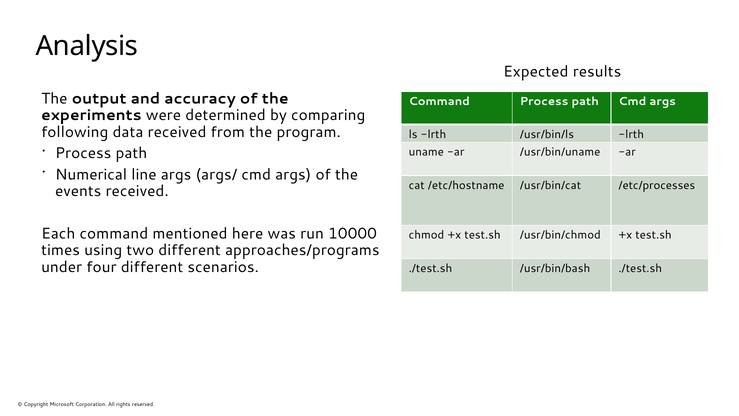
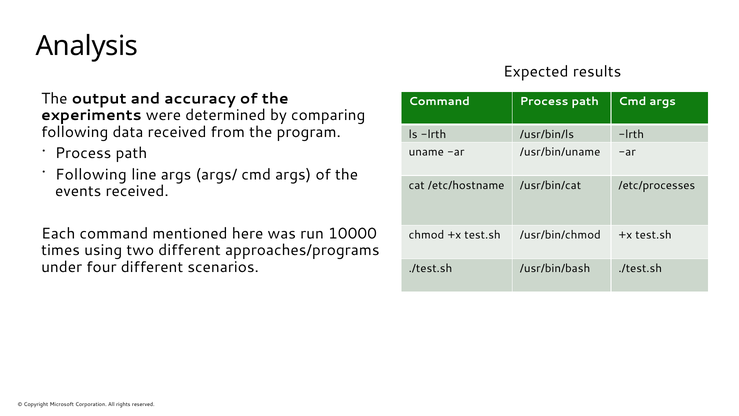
Numerical at (91, 174): Numerical -> Following
